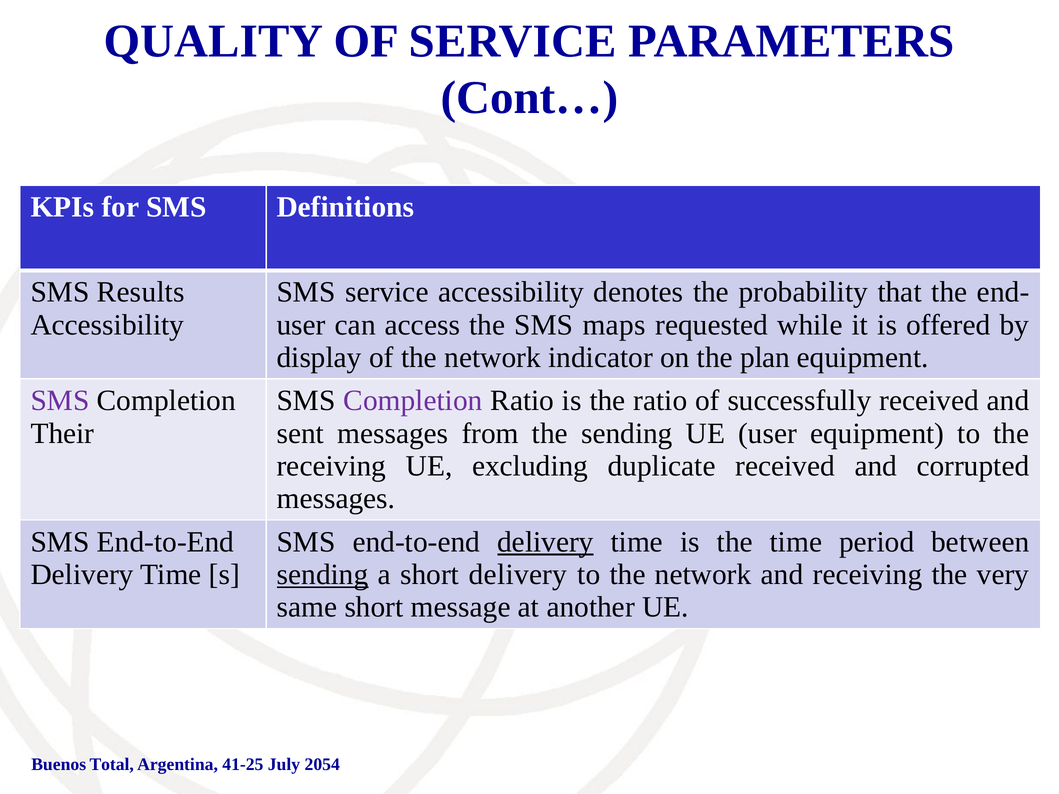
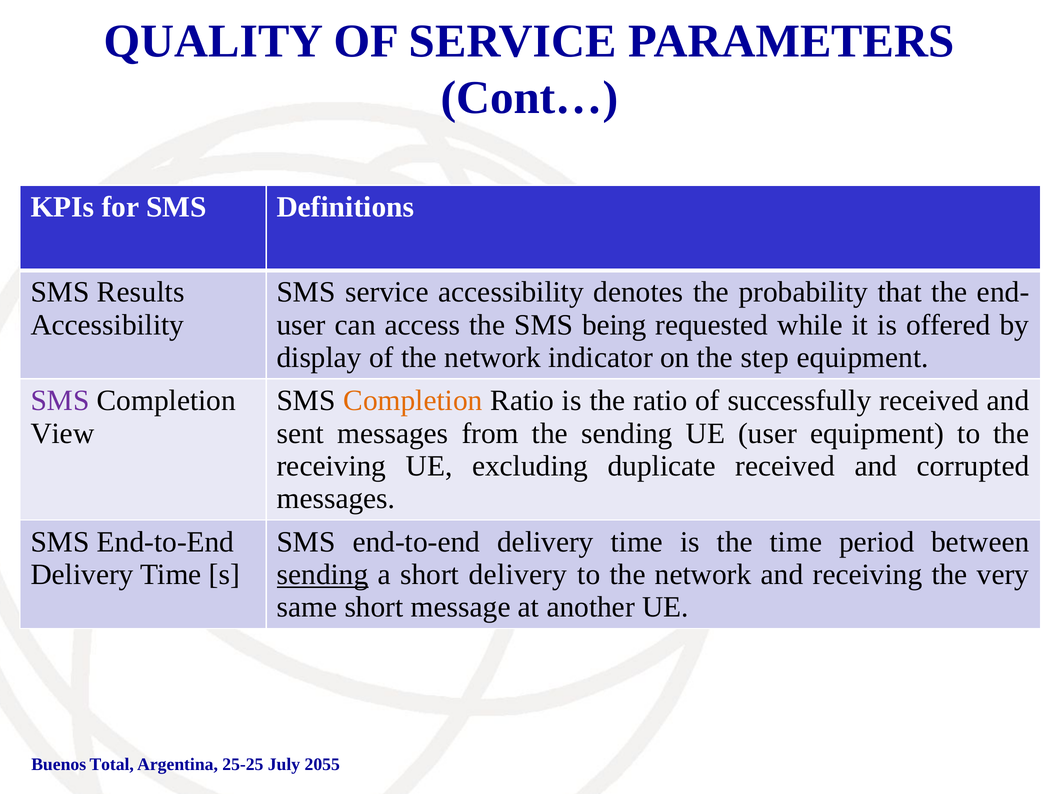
maps: maps -> being
plan: plan -> step
Completion at (413, 401) colour: purple -> orange
Their: Their -> View
delivery at (545, 542) underline: present -> none
41-25: 41-25 -> 25-25
2054: 2054 -> 2055
